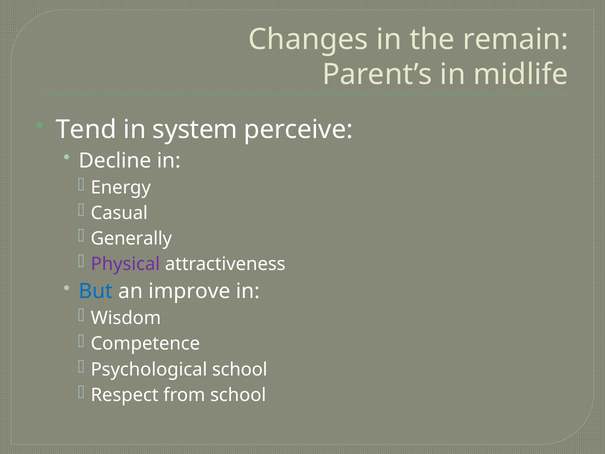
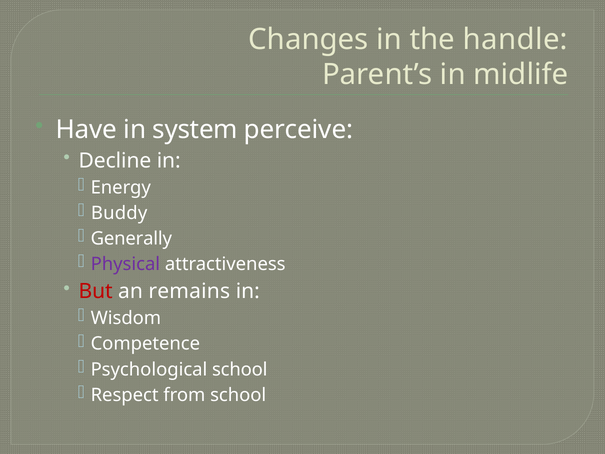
remain: remain -> handle
Tend: Tend -> Have
Casual: Casual -> Buddy
But colour: blue -> red
improve: improve -> remains
